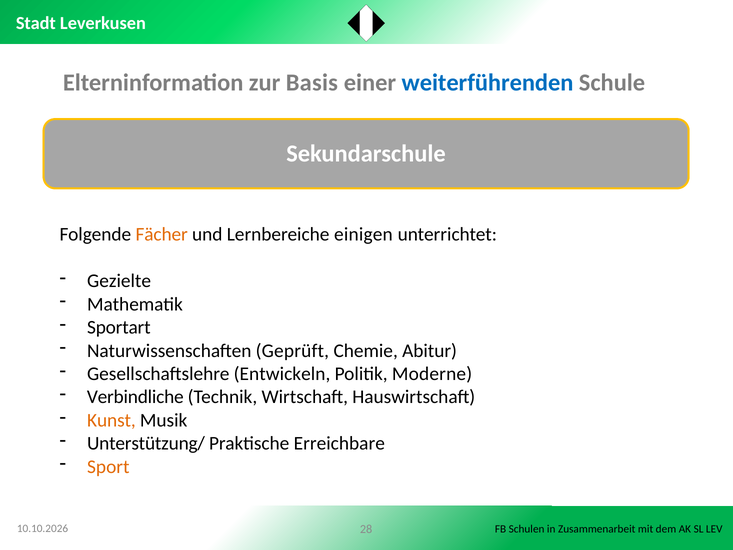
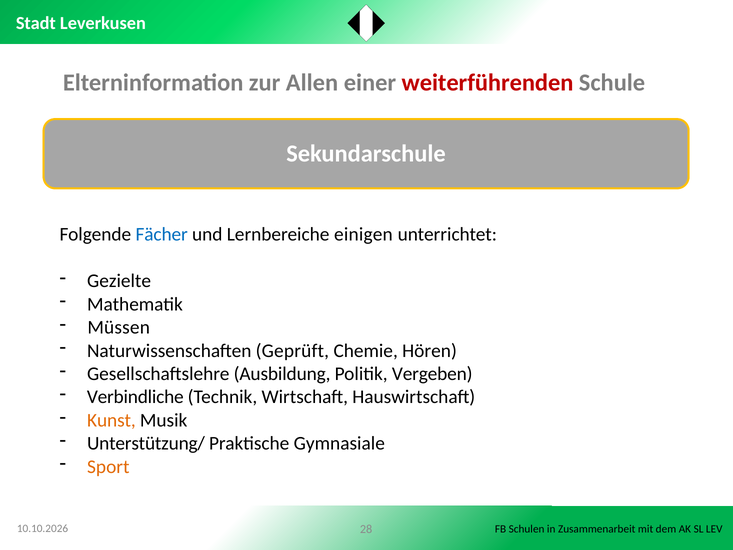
Basis: Basis -> Allen
weiterführenden colour: blue -> red
Fächer colour: orange -> blue
Sportart: Sportart -> Müssen
Abitur: Abitur -> Hören
Entwickeln: Entwickeln -> Ausbildung
Moderne: Moderne -> Vergeben
Erreichbare: Erreichbare -> Gymnasiale
